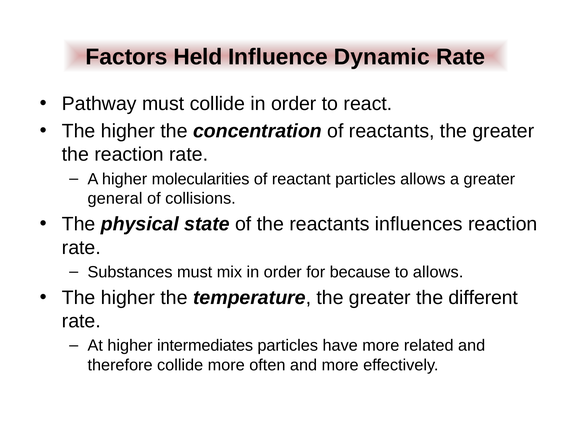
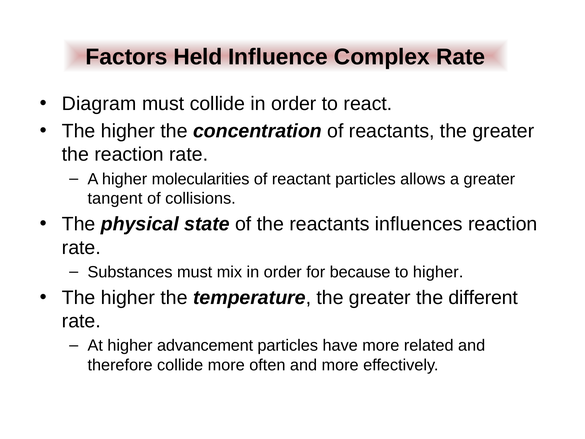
Dynamic: Dynamic -> Complex
Pathway: Pathway -> Diagram
general: general -> tangent
to allows: allows -> higher
intermediates: intermediates -> advancement
